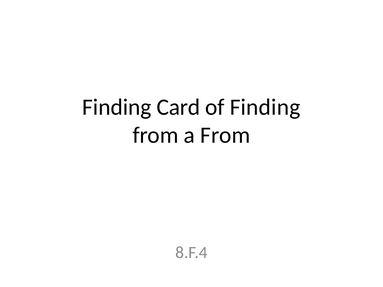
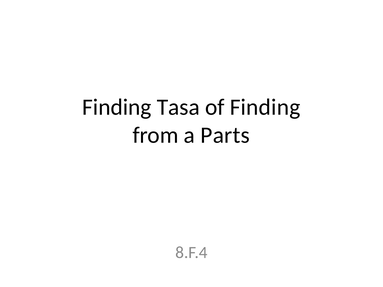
Card: Card -> Tasa
a From: From -> Parts
